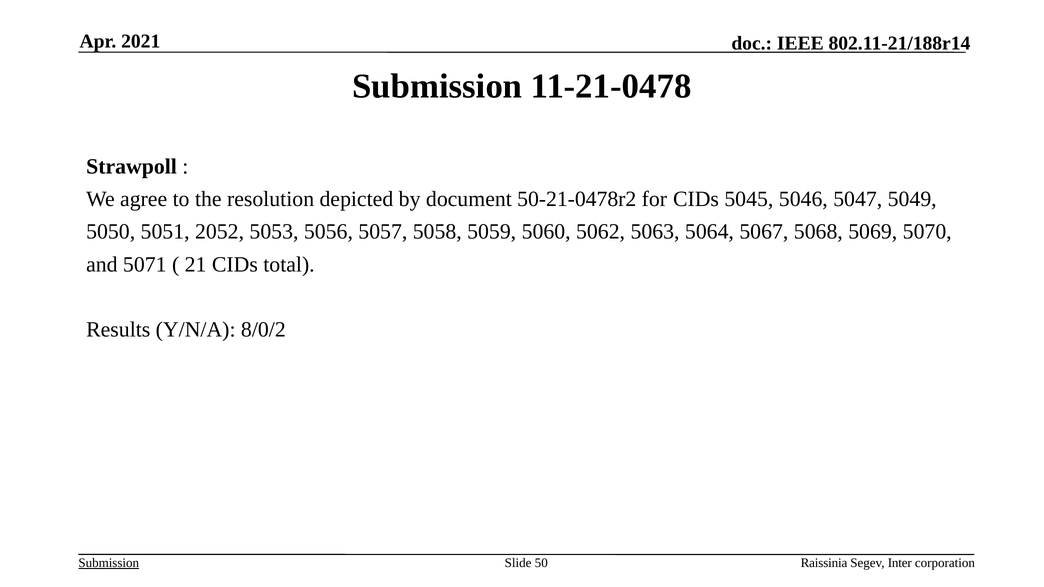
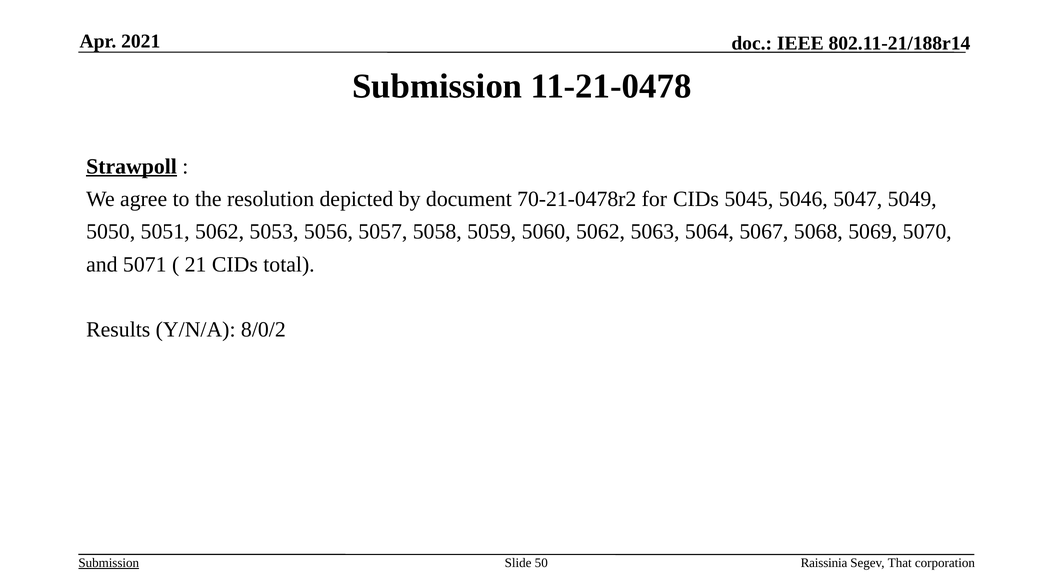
Strawpoll underline: none -> present
50-21-0478r2: 50-21-0478r2 -> 70-21-0478r2
5051 2052: 2052 -> 5062
Inter: Inter -> That
